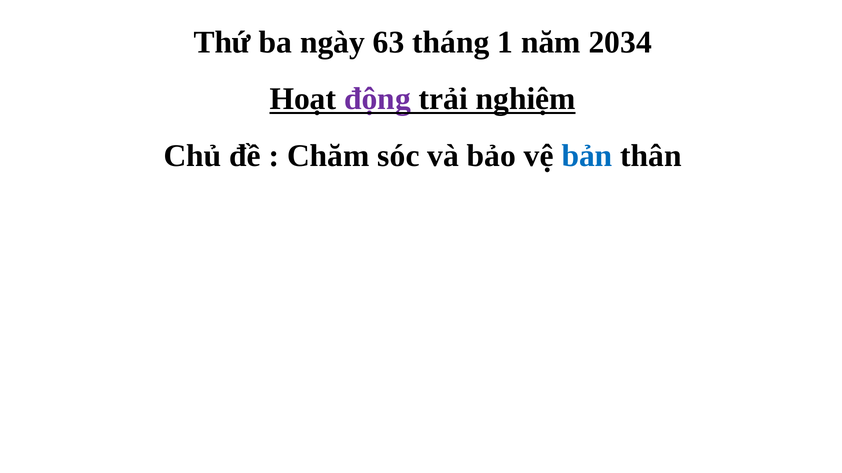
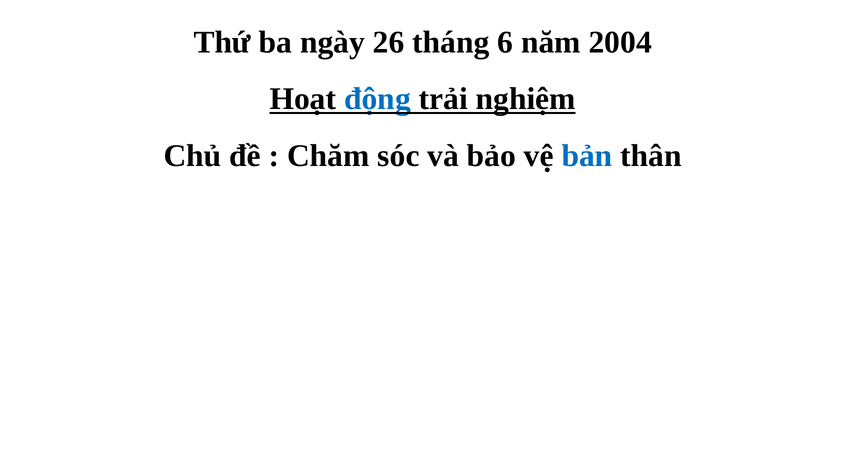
63: 63 -> 26
1: 1 -> 6
2034: 2034 -> 2004
động colour: purple -> blue
